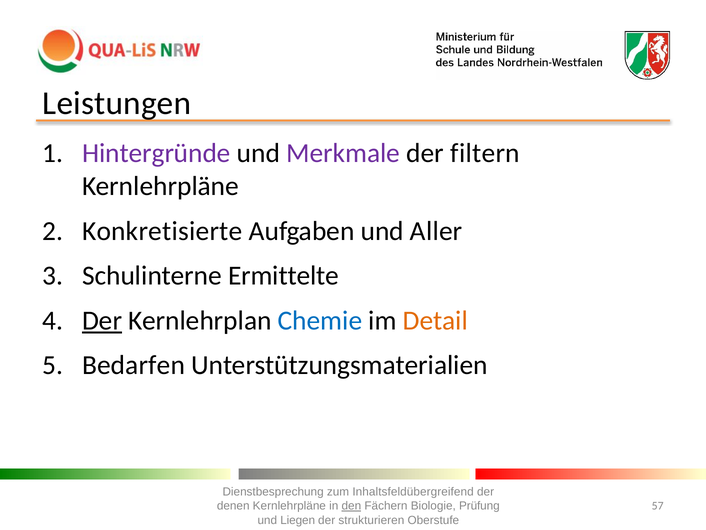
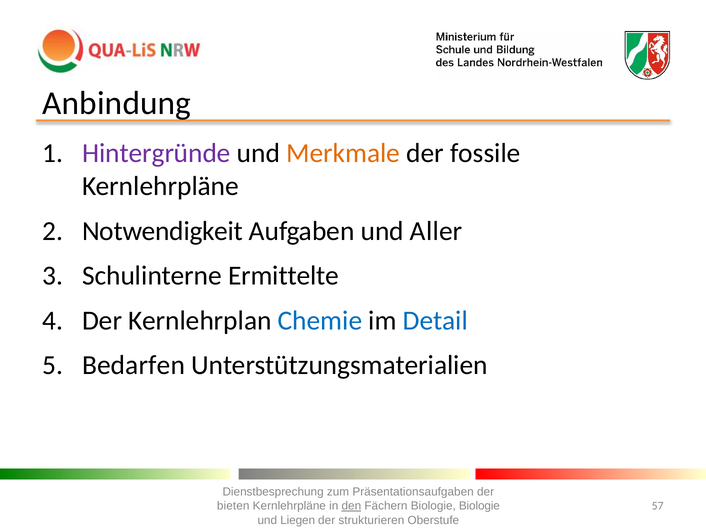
Leistungen: Leistungen -> Anbindung
Merkmale colour: purple -> orange
filtern: filtern -> fossile
Konkretisierte: Konkretisierte -> Notwendigkeit
Der at (102, 320) underline: present -> none
Detail colour: orange -> blue
Inhaltsfeldübergreifend: Inhaltsfeldübergreifend -> Präsentationsaufgaben
denen: denen -> bieten
Biologie Prüfung: Prüfung -> Biologie
